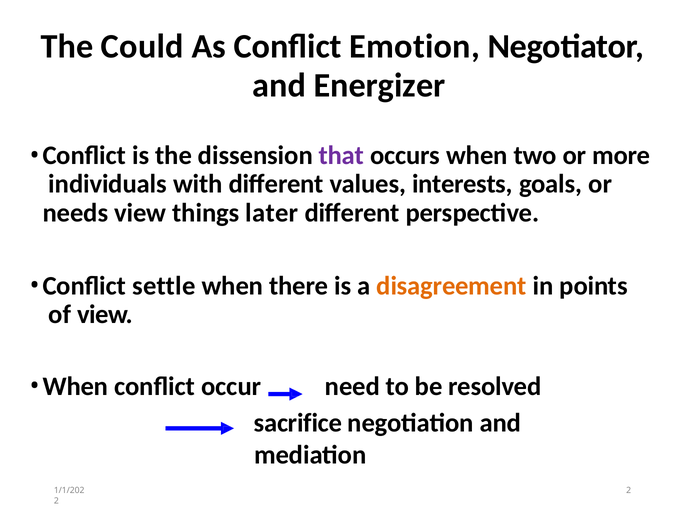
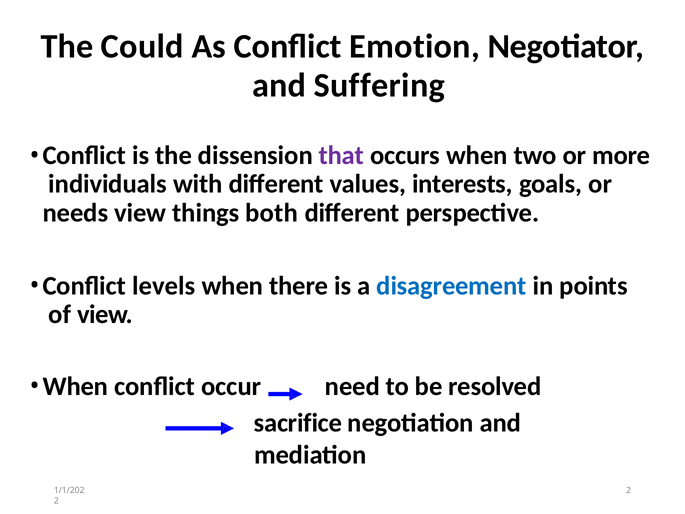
Energizer: Energizer -> Suffering
later: later -> both
settle: settle -> levels
disagreement colour: orange -> blue
